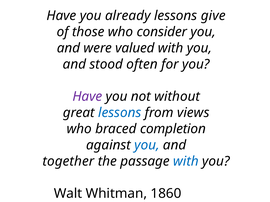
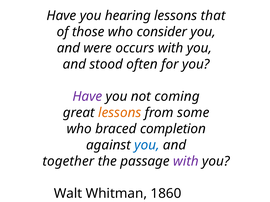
already: already -> hearing
give: give -> that
valued: valued -> occurs
without: without -> coming
lessons at (120, 113) colour: blue -> orange
views: views -> some
with at (186, 162) colour: blue -> purple
